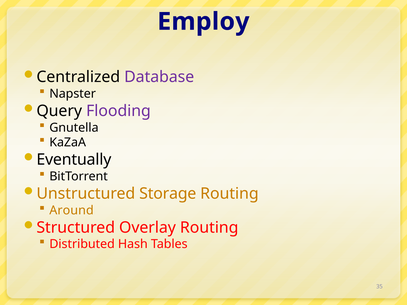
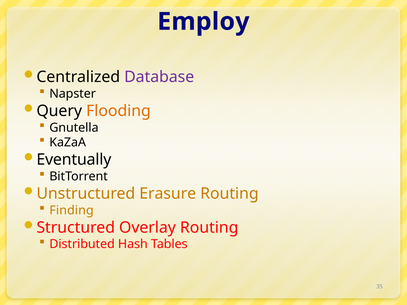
Flooding colour: purple -> orange
Storage: Storage -> Erasure
Around: Around -> Finding
